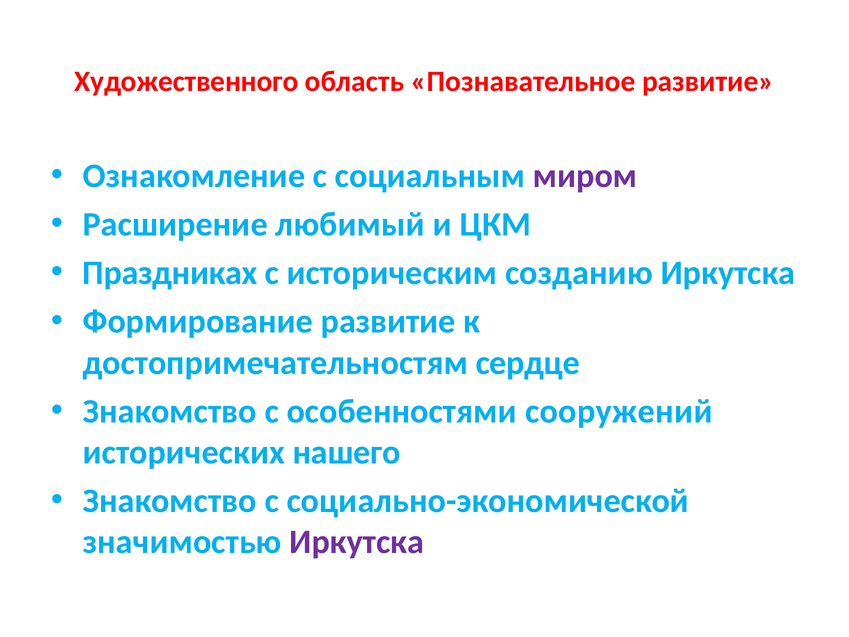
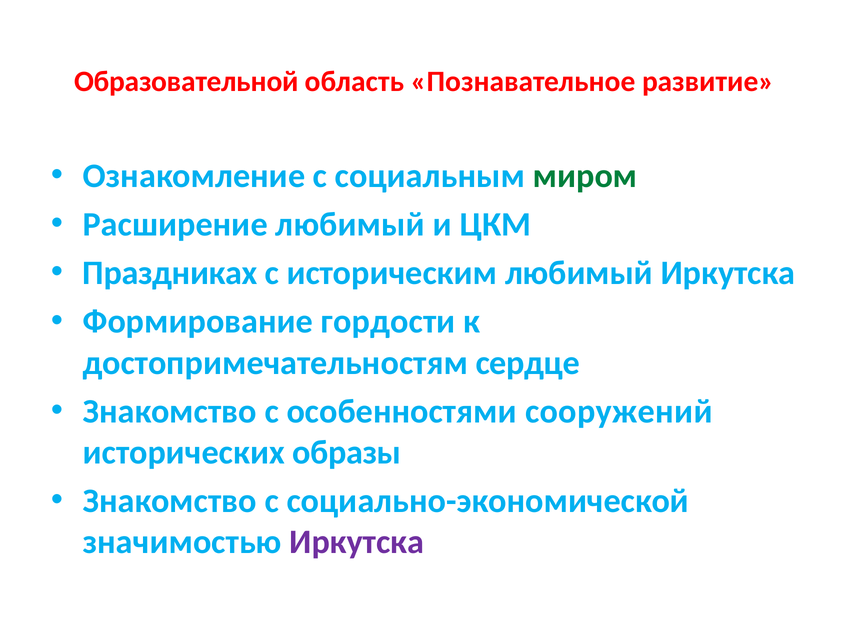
Художественного: Художественного -> Образовательной
миром colour: purple -> green
историческим созданию: созданию -> любимый
Формирование развитие: развитие -> гордости
нашего: нашего -> образы
